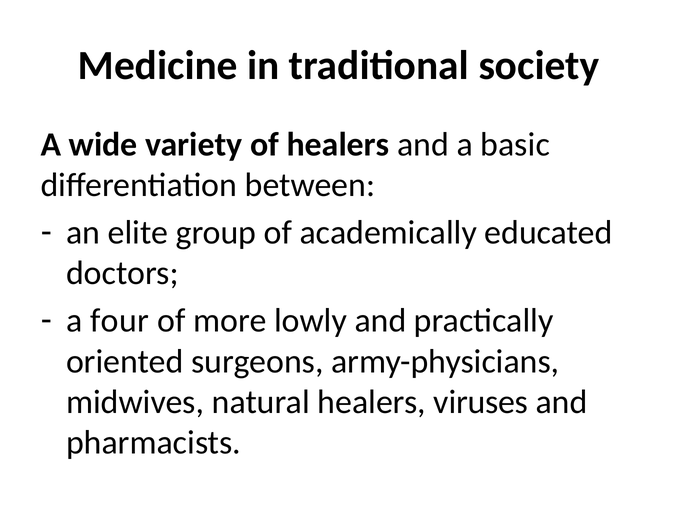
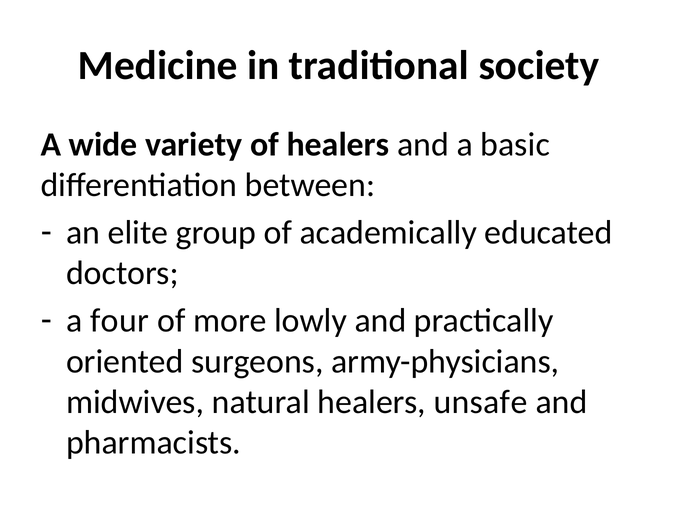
viruses: viruses -> unsafe
